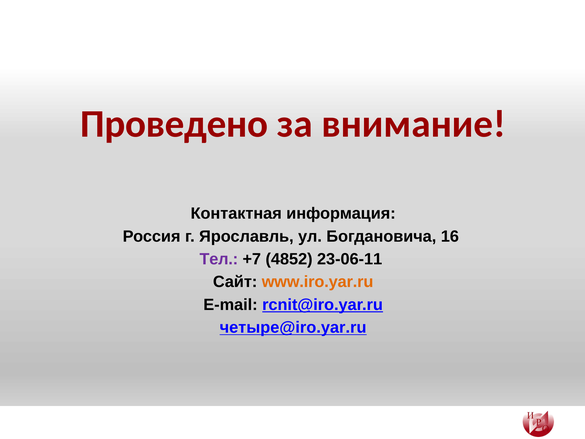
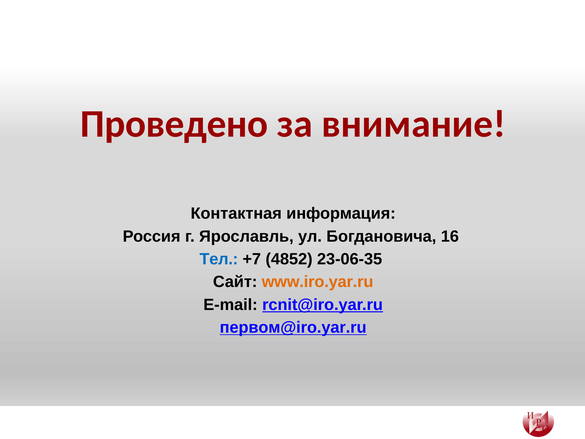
Тел colour: purple -> blue
23-06-11: 23-06-11 -> 23-06-35
четыре@iro.yar.ru: четыре@iro.yar.ru -> первом@iro.yar.ru
